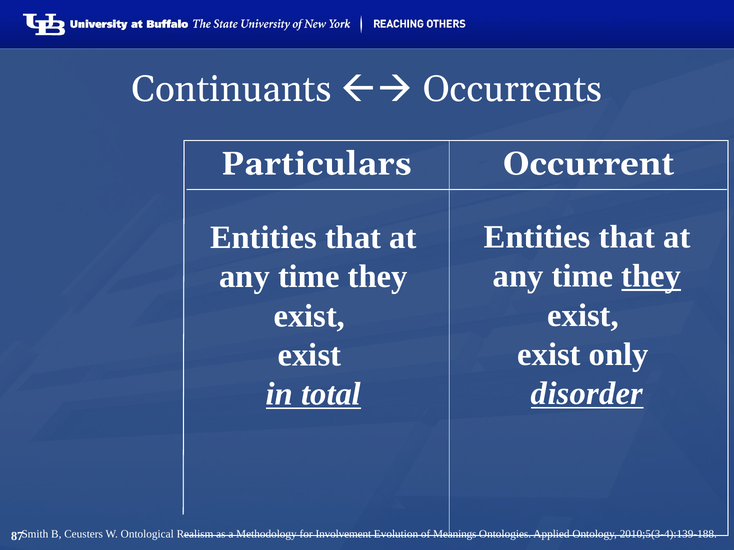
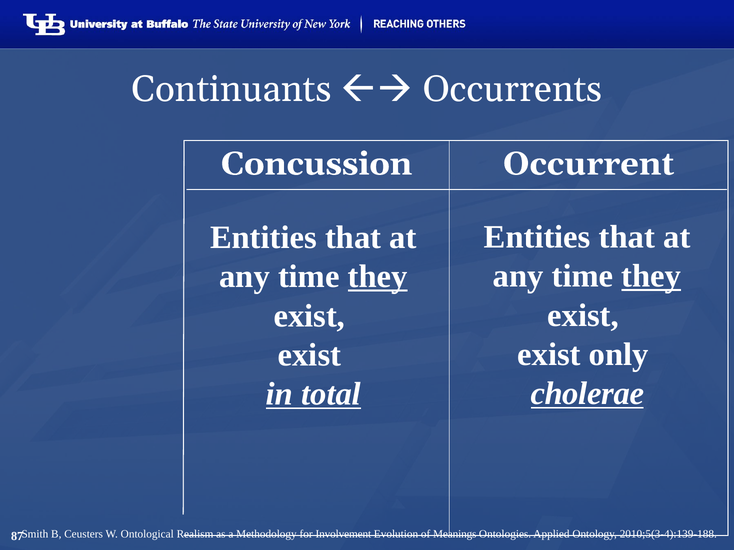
Particulars: Particulars -> Concussion
they at (378, 277) underline: none -> present
disorder: disorder -> cholerae
